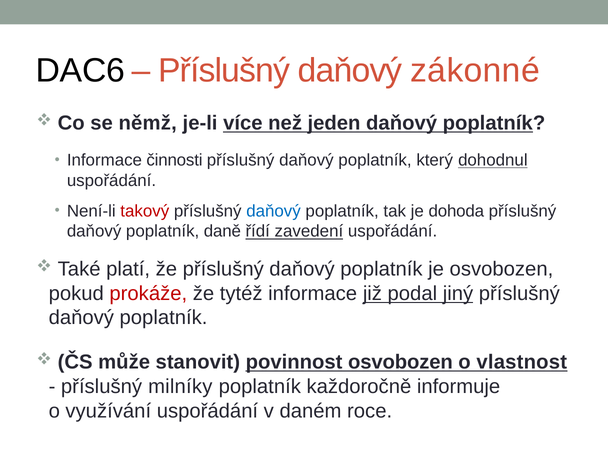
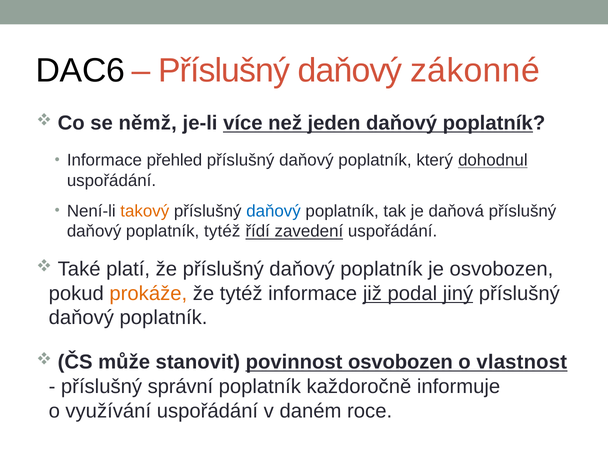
činnosti: činnosti -> přehled
takový colour: red -> orange
dohoda: dohoda -> daňová
poplatník daně: daně -> tytéž
prokáže colour: red -> orange
milníky: milníky -> správní
